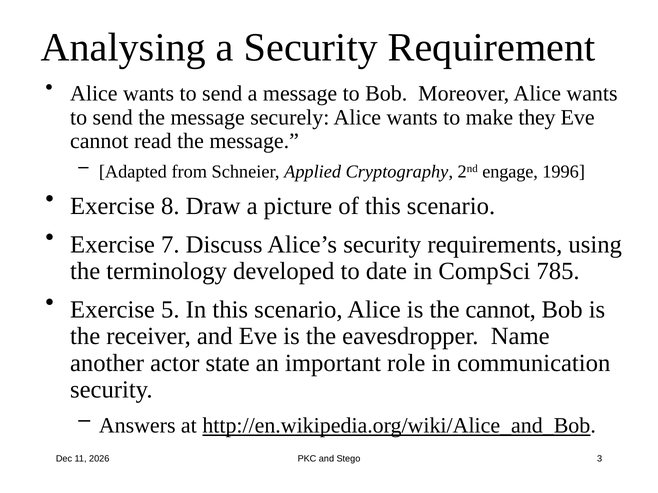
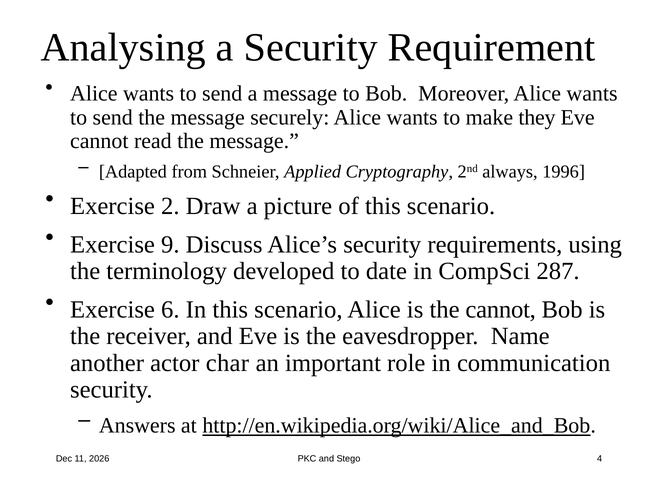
engage: engage -> always
8: 8 -> 2
7: 7 -> 9
785: 785 -> 287
5: 5 -> 6
state: state -> char
3: 3 -> 4
